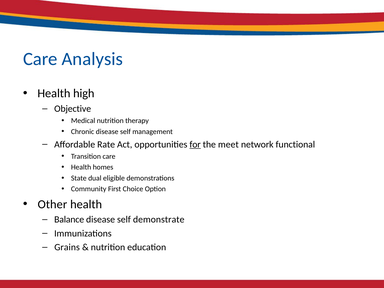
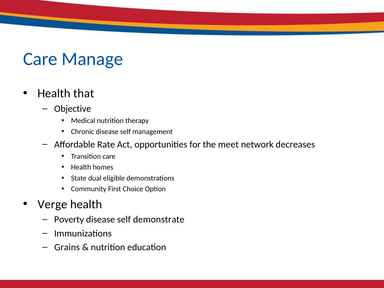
Analysis: Analysis -> Manage
high: high -> that
for underline: present -> none
functional: functional -> decreases
Other: Other -> Verge
Balance: Balance -> Poverty
